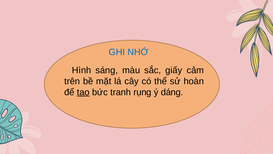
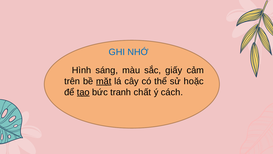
mặt underline: none -> present
hoàn: hoàn -> hoặc
rụng: rụng -> chất
dáng: dáng -> cách
